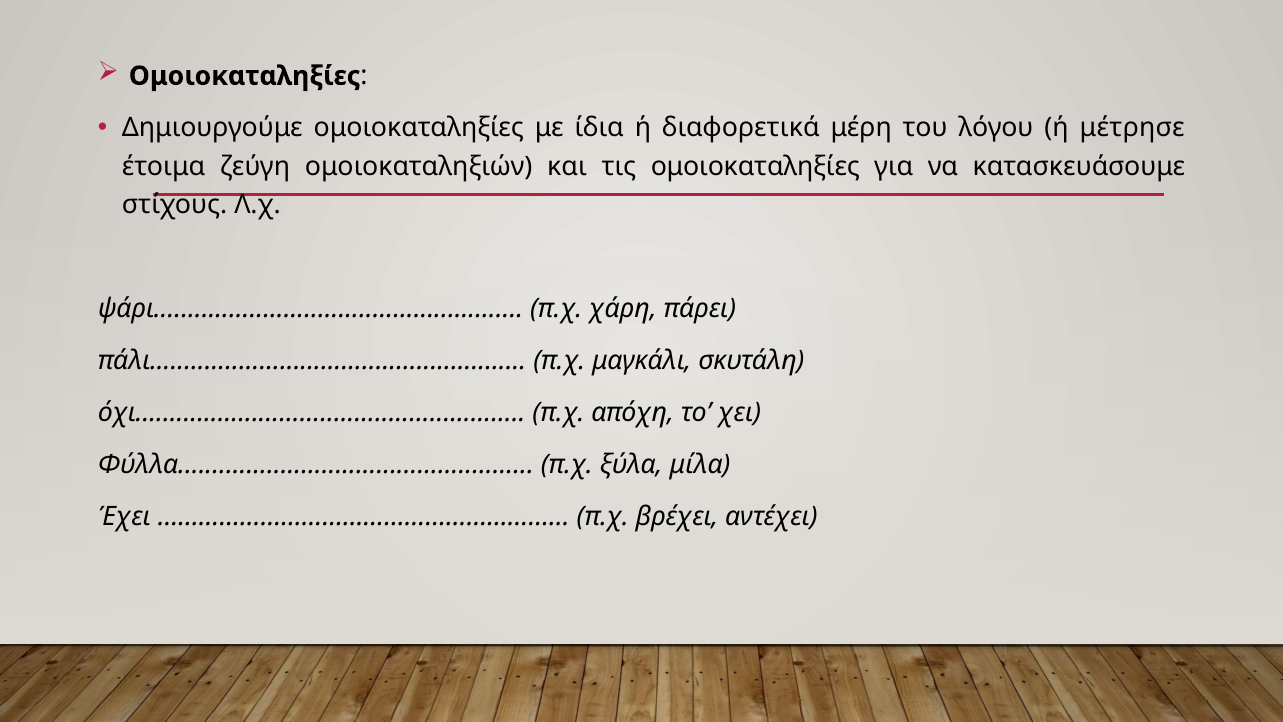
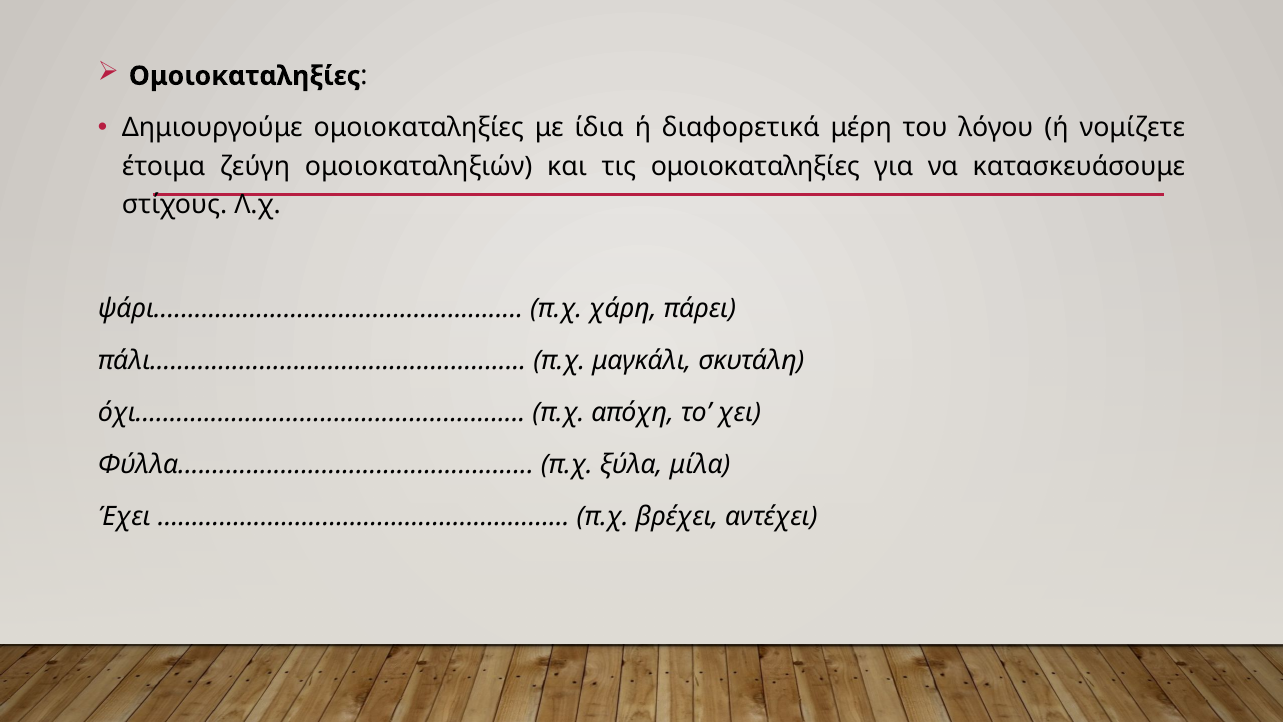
μέτρησε: μέτρησε -> νομίζετε
